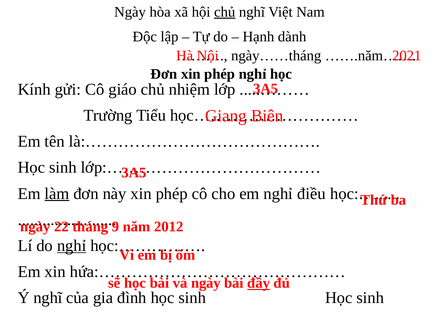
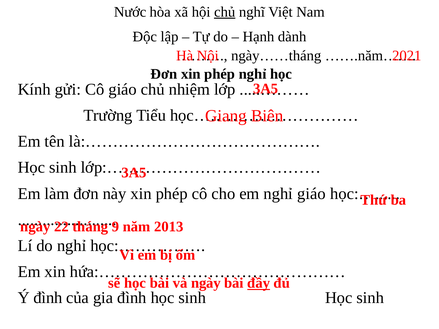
Ngày at (130, 12): Ngày -> Nước
làm underline: present -> none
nghỉ điều: điều -> giáo
2012: 2012 -> 2013
nghỉ at (72, 246) underline: present -> none
Ý nghĩ: nghĩ -> đình
